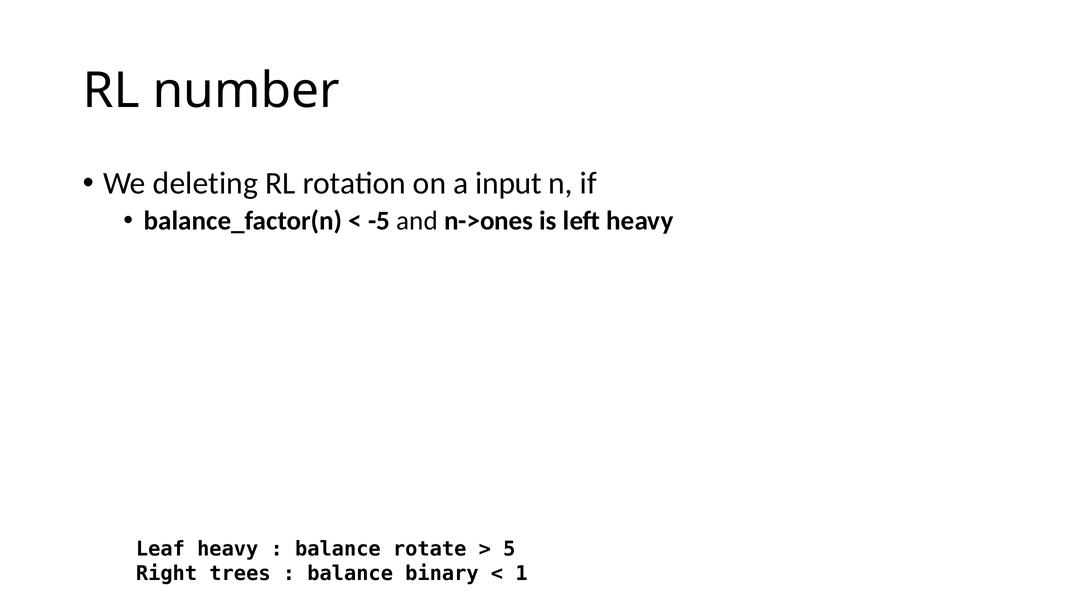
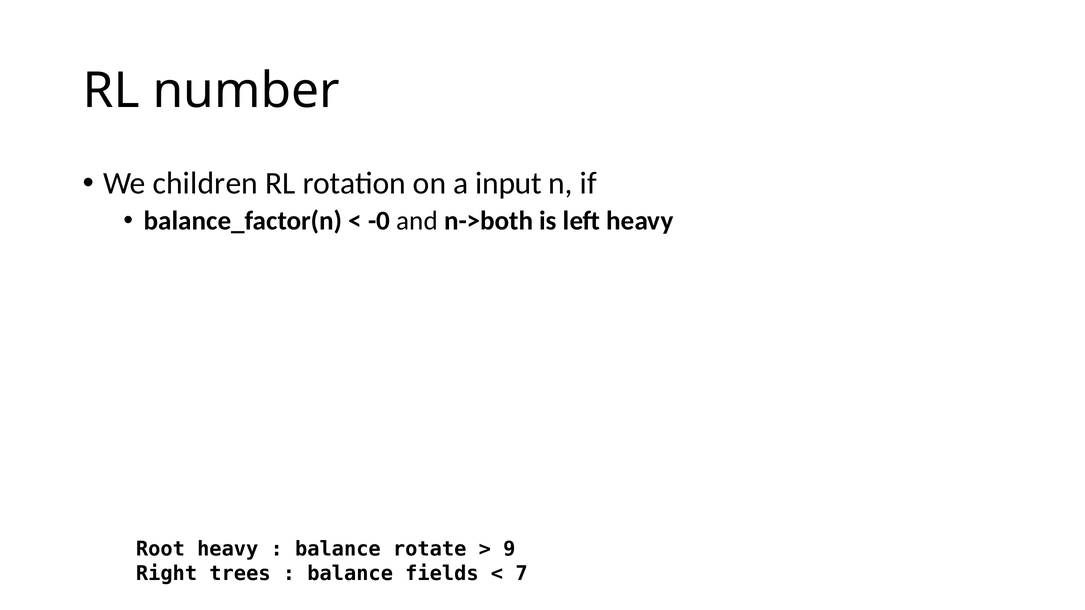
deleting: deleting -> children
-5: -5 -> -0
n->ones: n->ones -> n->both
Leaf: Leaf -> Root
5: 5 -> 9
binary: binary -> fields
1: 1 -> 7
